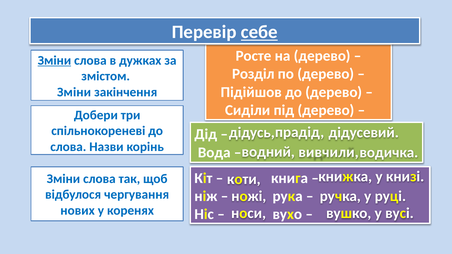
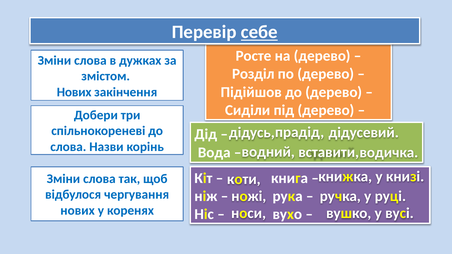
Зміни at (54, 60) underline: present -> none
Зміни at (74, 92): Зміни -> Нових
вивчили: вивчили -> вставити
